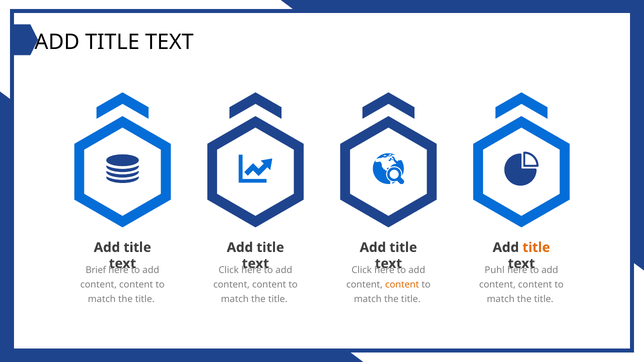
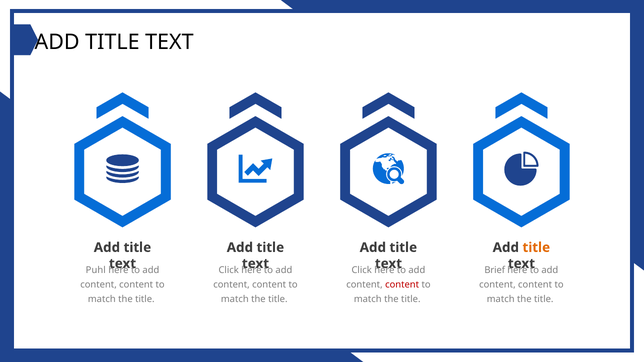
Brief: Brief -> Puhl
Puhl: Puhl -> Brief
content at (402, 285) colour: orange -> red
